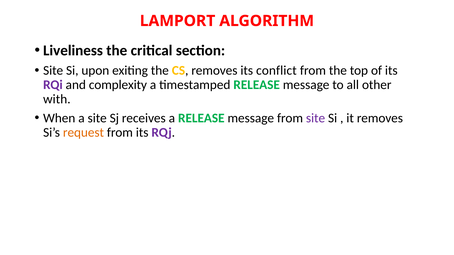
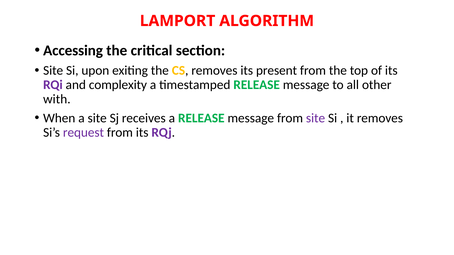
Liveliness: Liveliness -> Accessing
conflict: conflict -> present
request colour: orange -> purple
